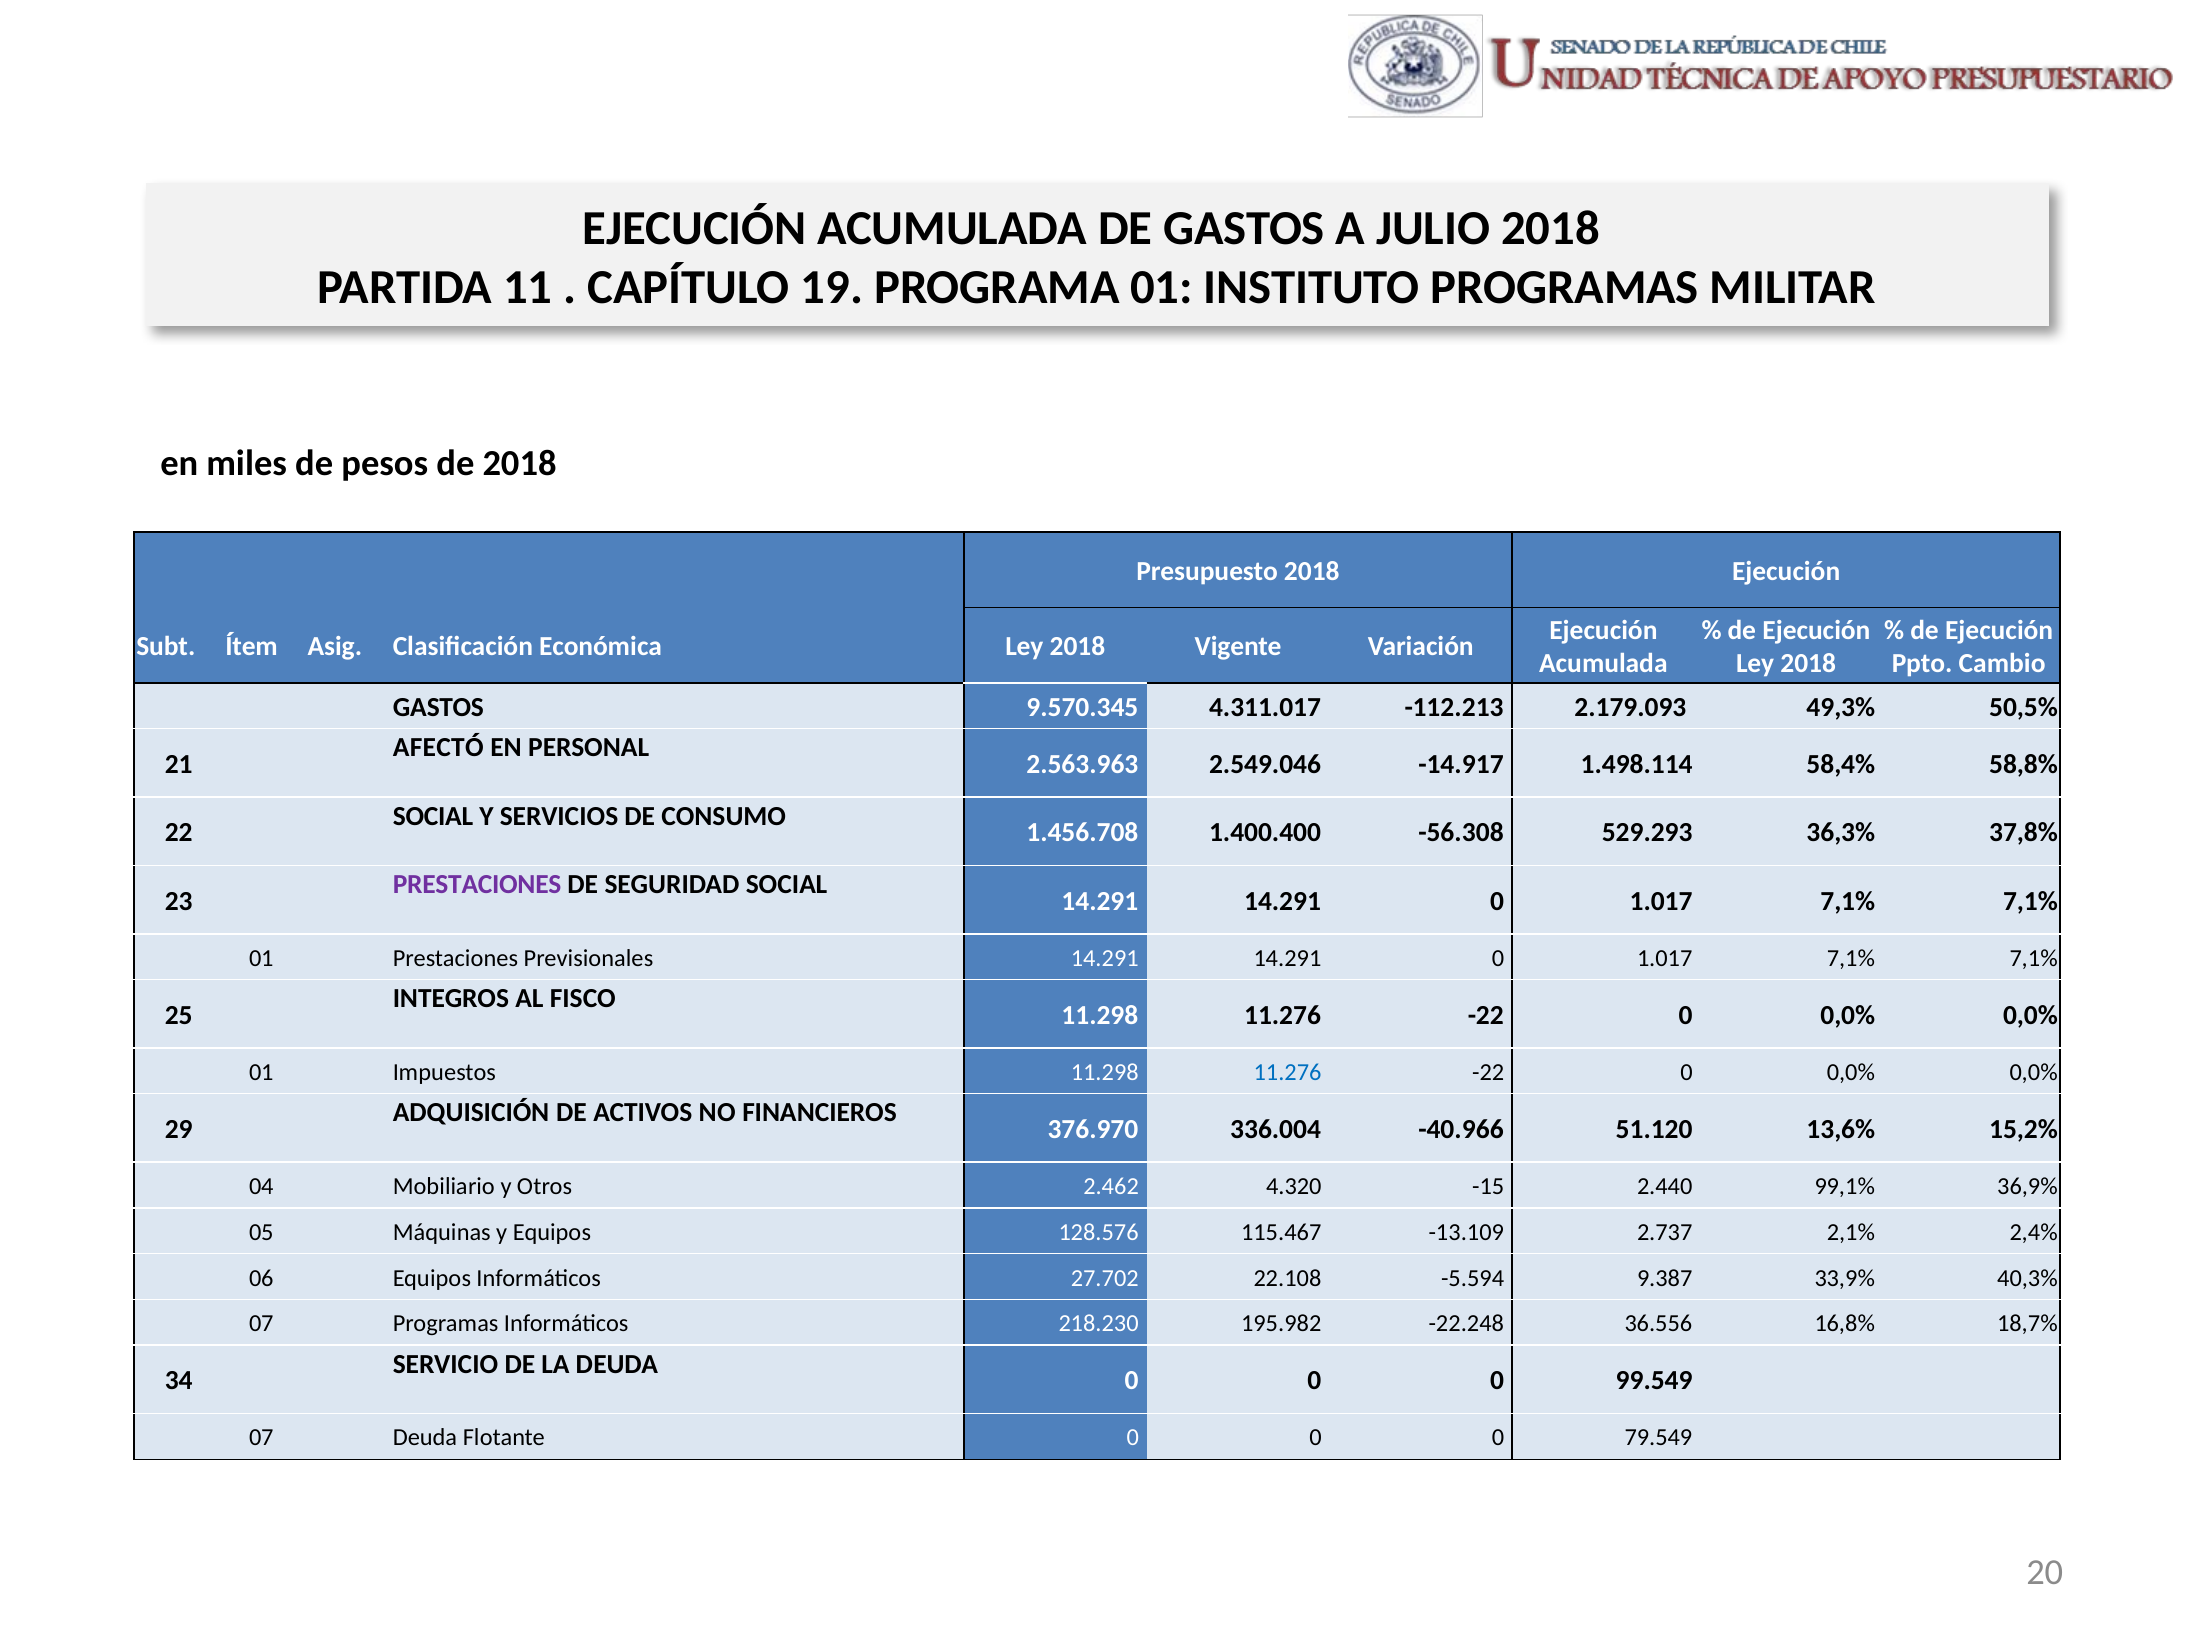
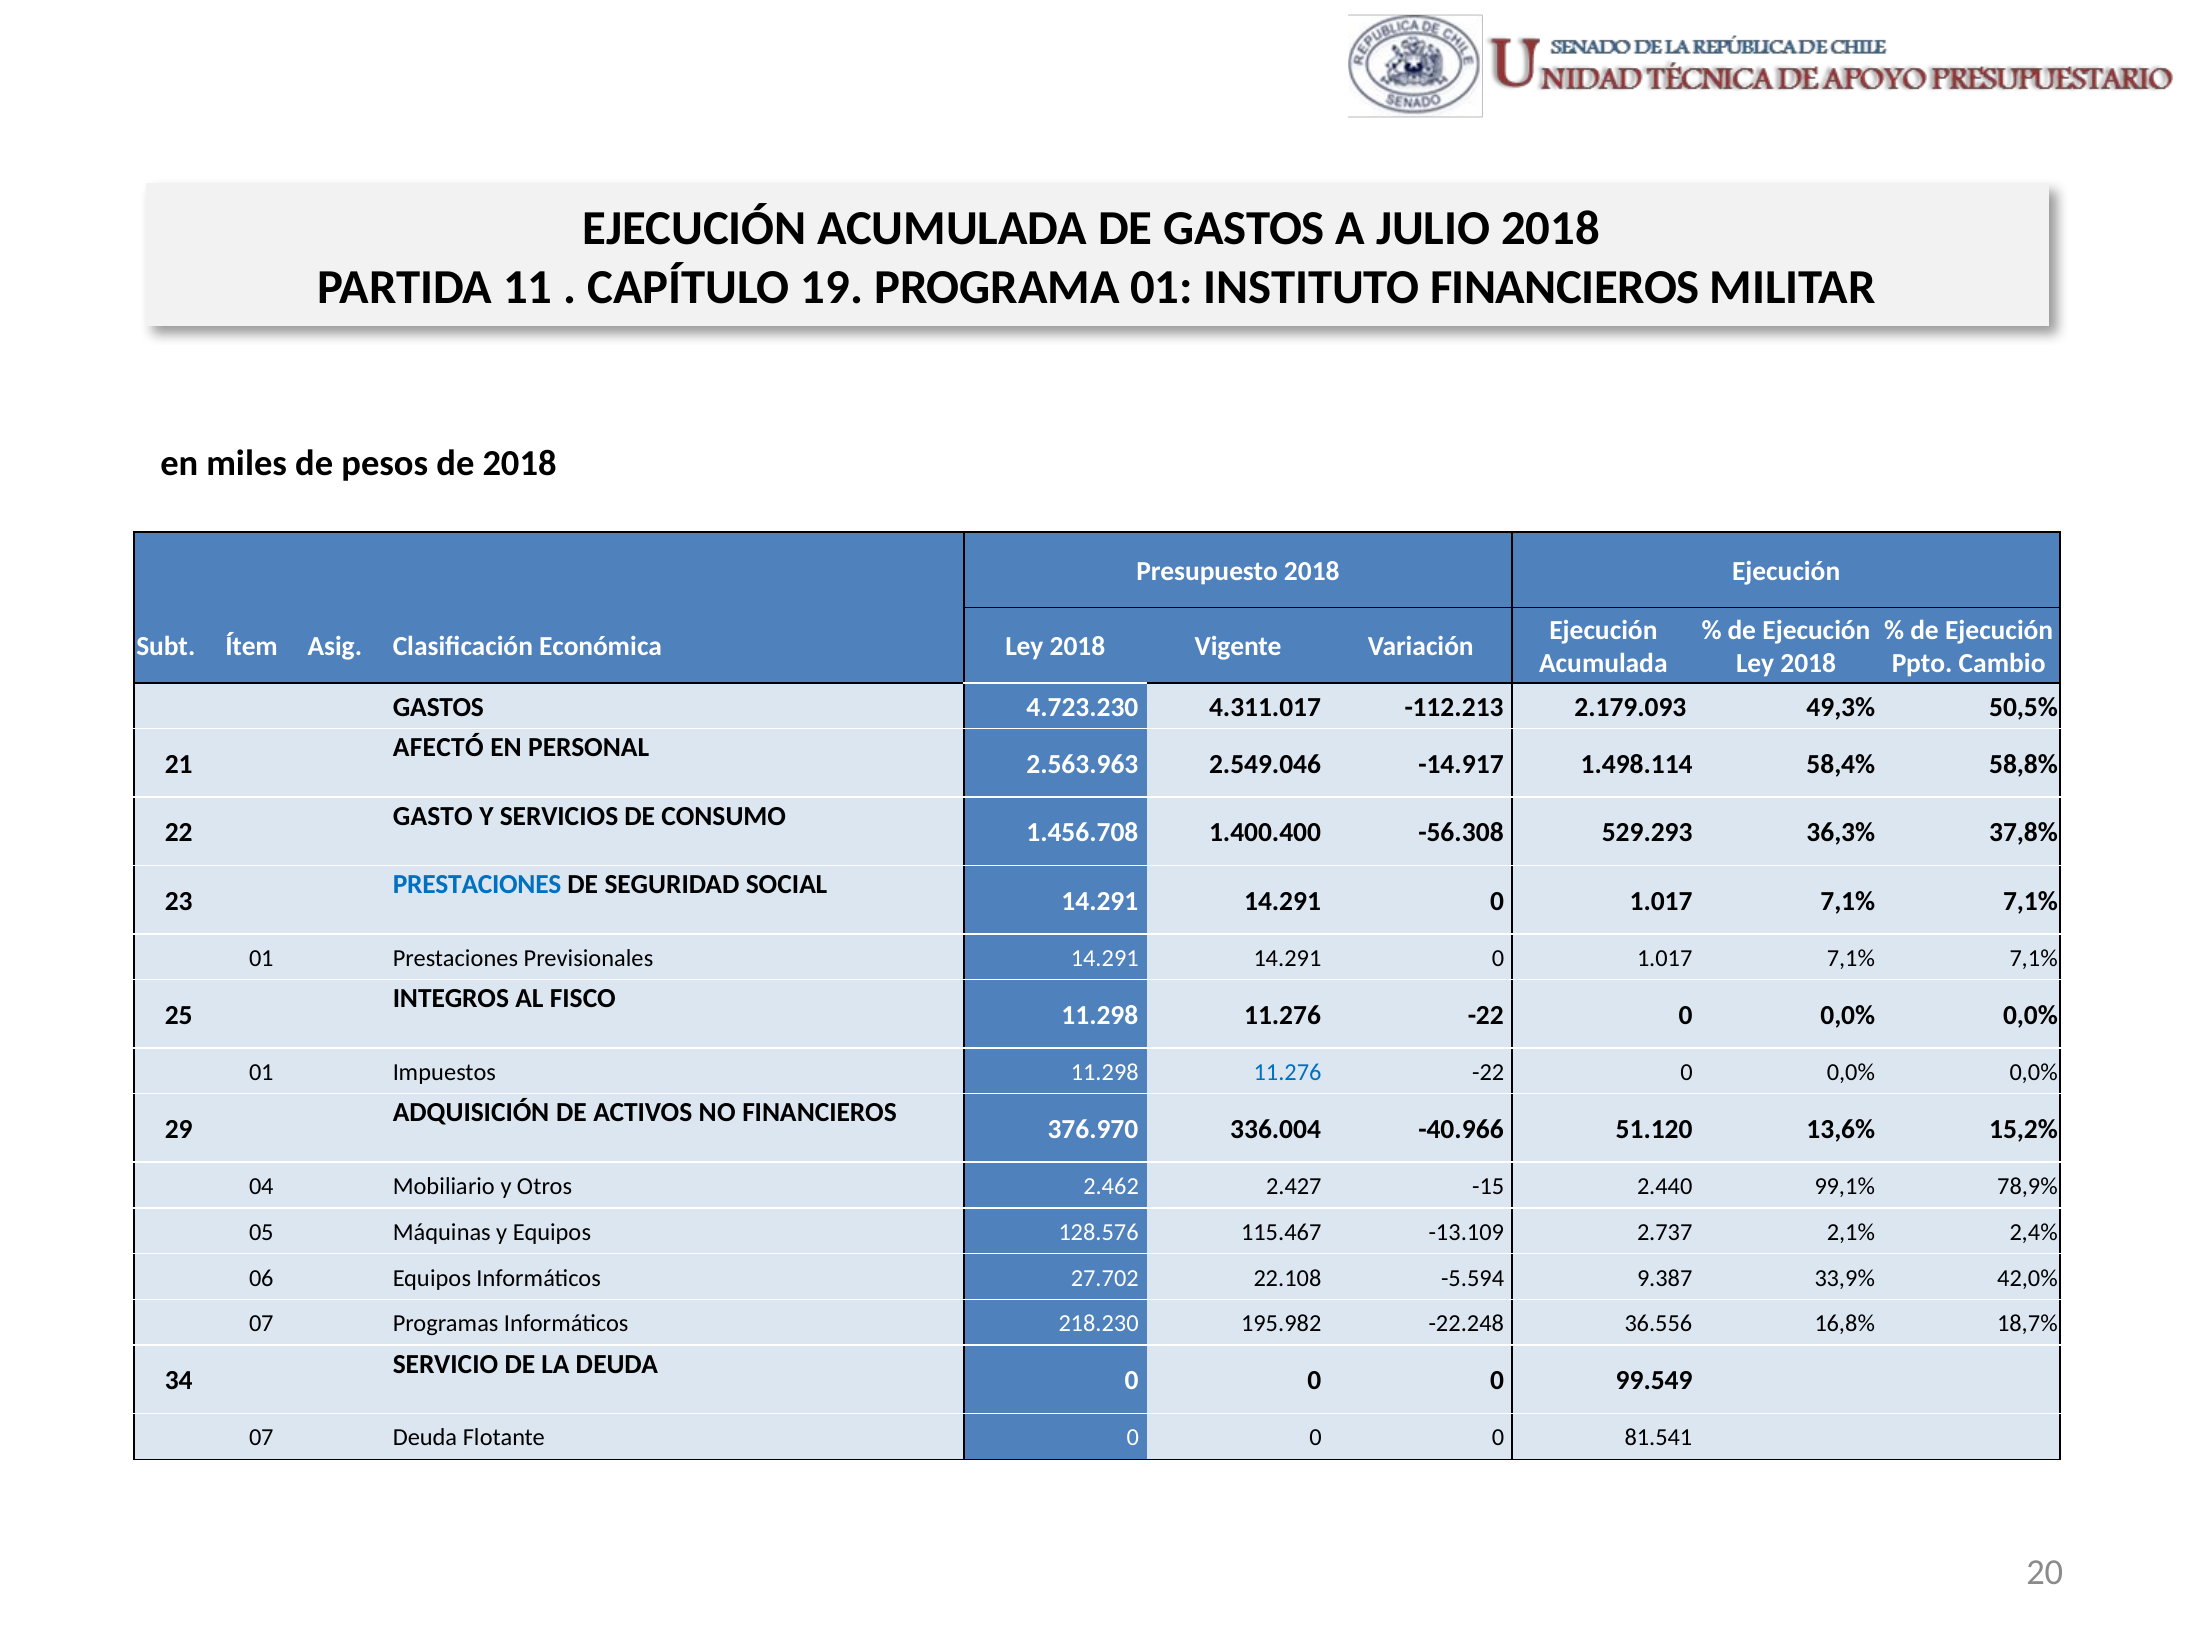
INSTITUTO PROGRAMAS: PROGRAMAS -> FINANCIEROS
9.570.345: 9.570.345 -> 4.723.230
SOCIAL at (433, 816): SOCIAL -> GASTO
PRESTACIONES at (477, 884) colour: purple -> blue
4.320: 4.320 -> 2.427
36,9%: 36,9% -> 78,9%
40,3%: 40,3% -> 42,0%
79.549: 79.549 -> 81.541
